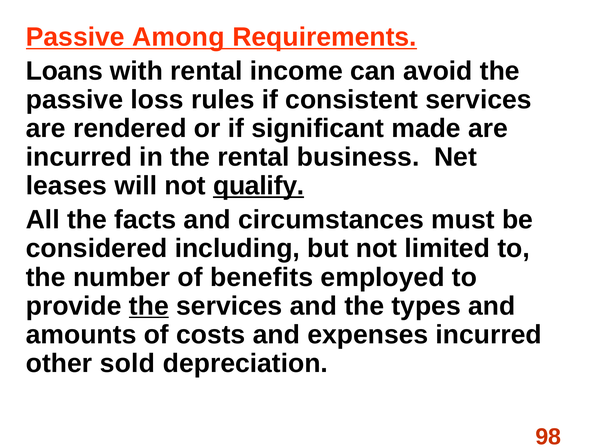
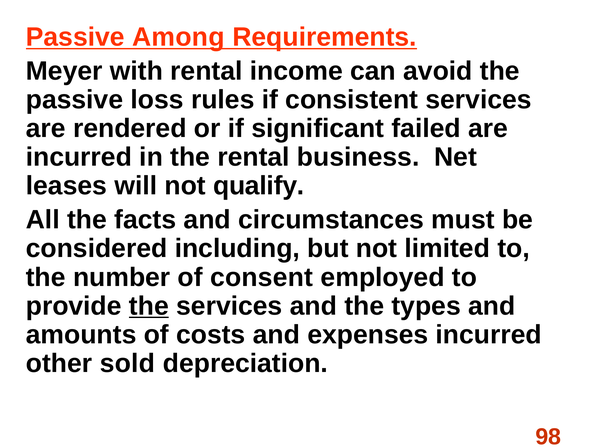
Loans: Loans -> Meyer
made: made -> failed
qualify underline: present -> none
benefits: benefits -> consent
